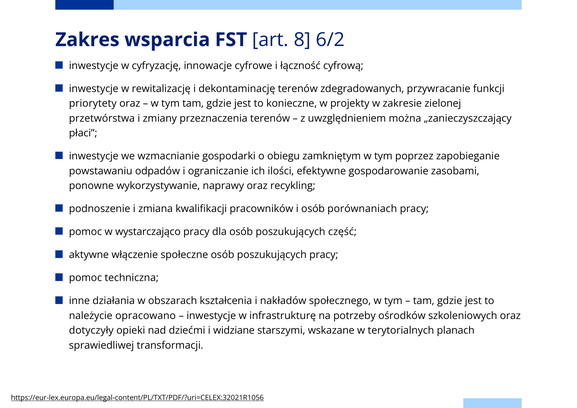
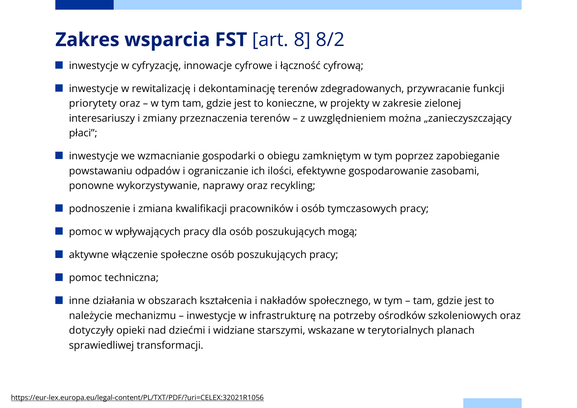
6/2: 6/2 -> 8/2
przetwórstwa: przetwórstwa -> interesariuszy
porównaniach: porównaniach -> tymczasowych
wystarczająco: wystarczająco -> wpływających
część: część -> mogą
opracowano: opracowano -> mechanizmu
